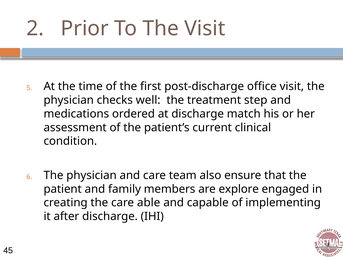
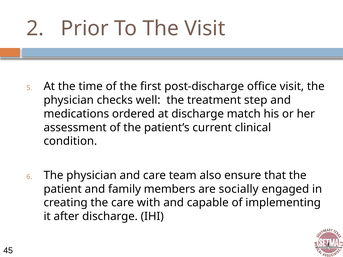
explore: explore -> socially
able: able -> with
